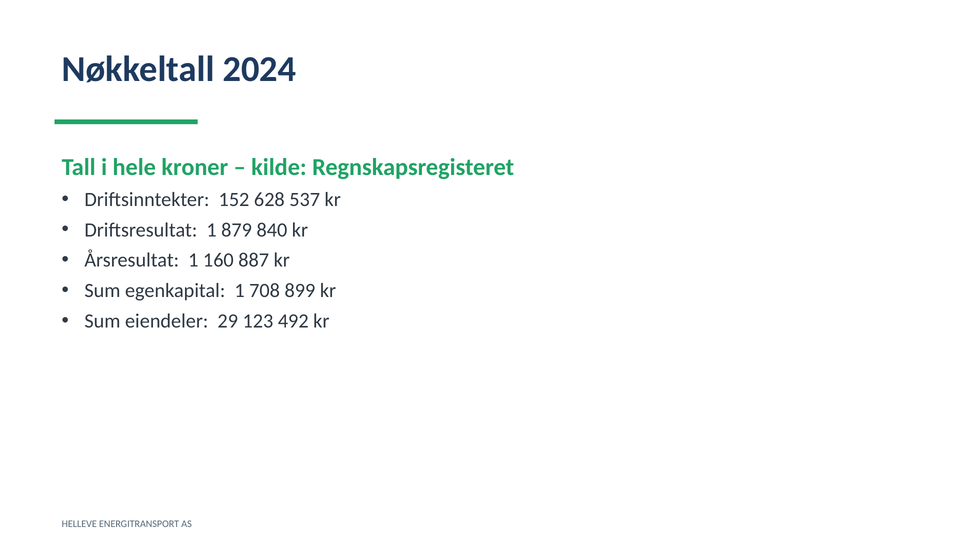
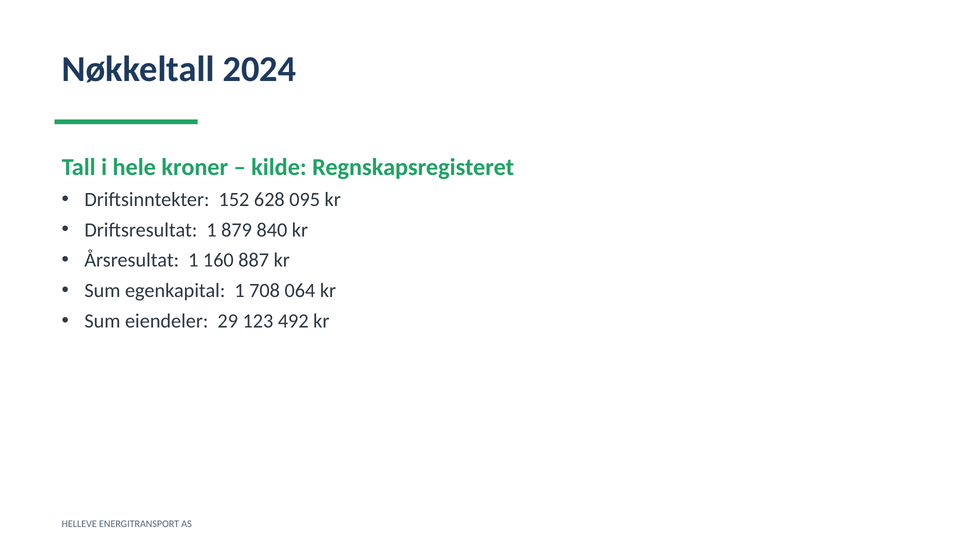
537: 537 -> 095
899: 899 -> 064
